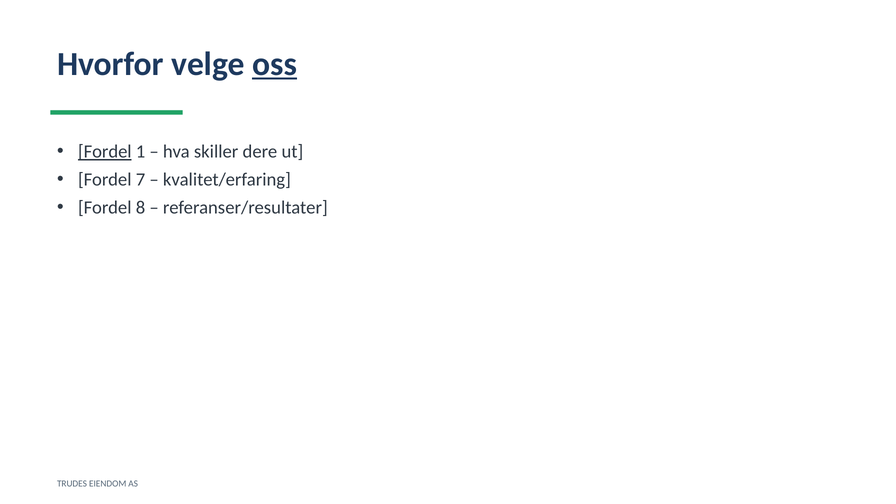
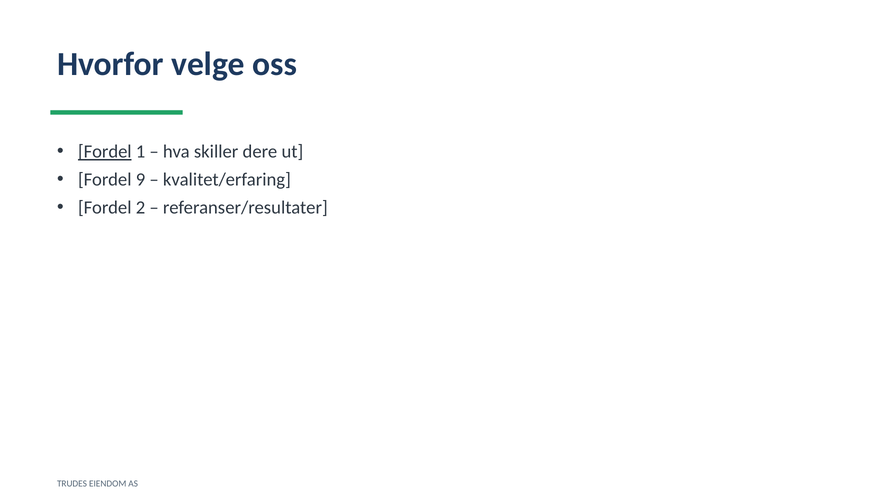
oss underline: present -> none
7: 7 -> 9
8: 8 -> 2
